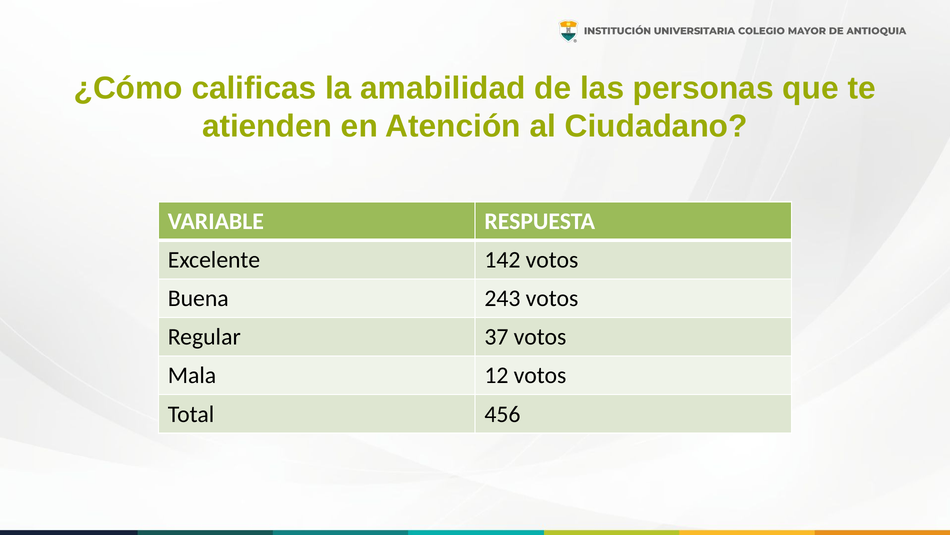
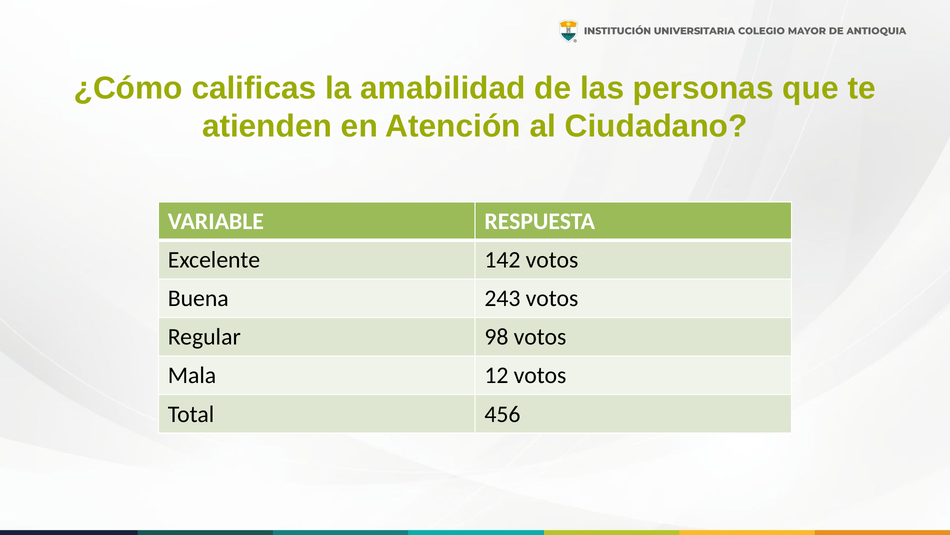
37: 37 -> 98
